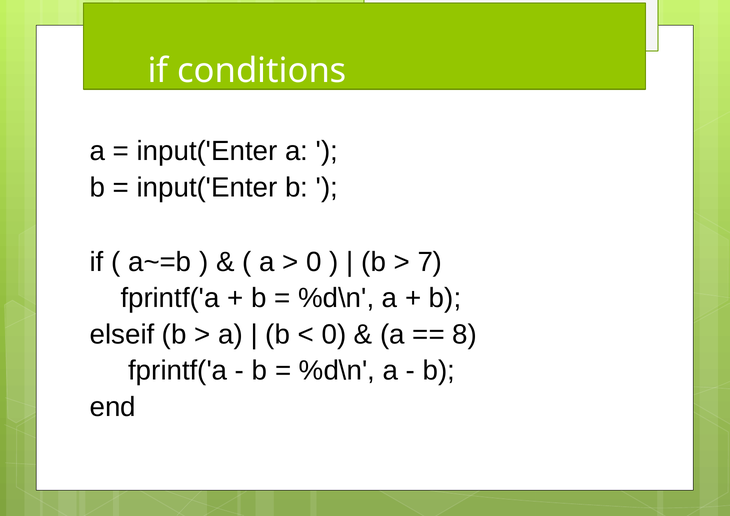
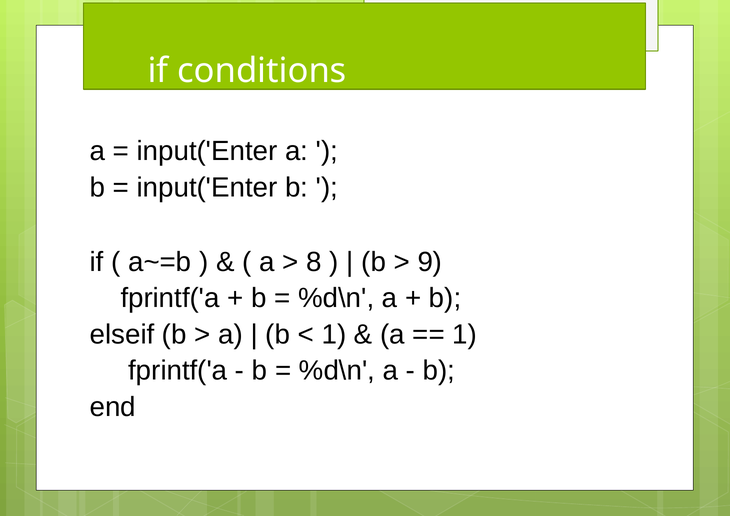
0 at (314, 262): 0 -> 8
7: 7 -> 9
0 at (334, 334): 0 -> 1
8 at (465, 334): 8 -> 1
